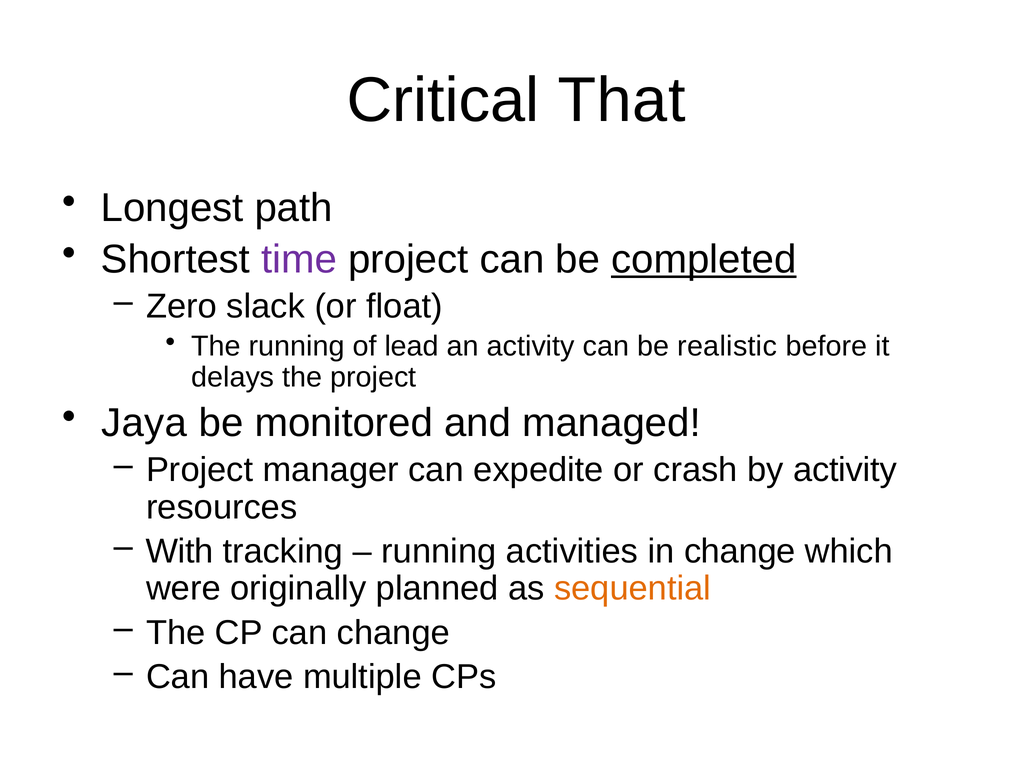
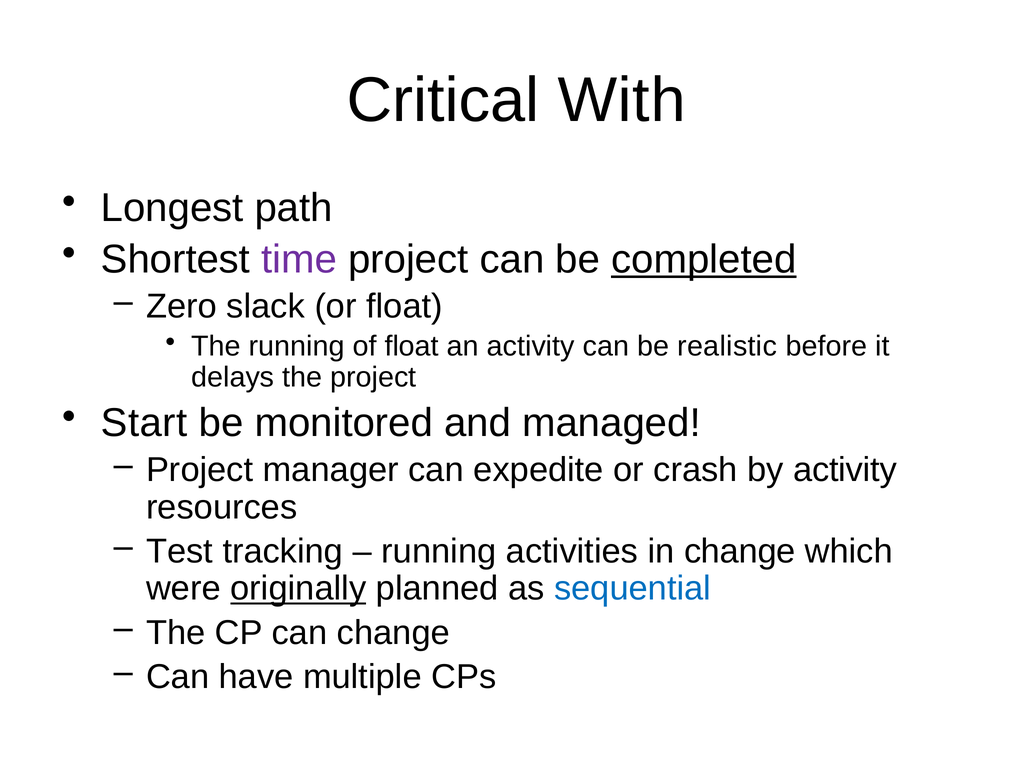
That: That -> With
of lead: lead -> float
Jaya: Jaya -> Start
With: With -> Test
originally underline: none -> present
sequential colour: orange -> blue
